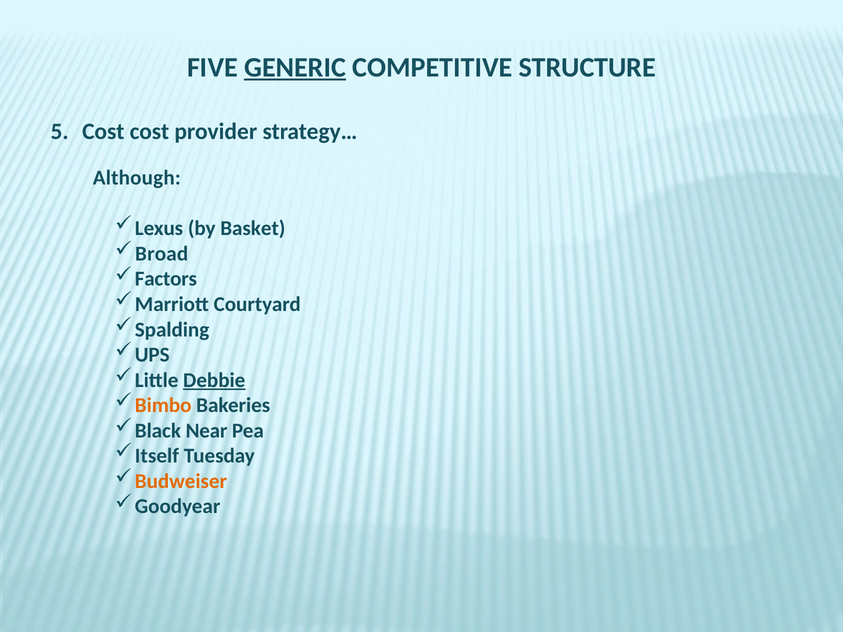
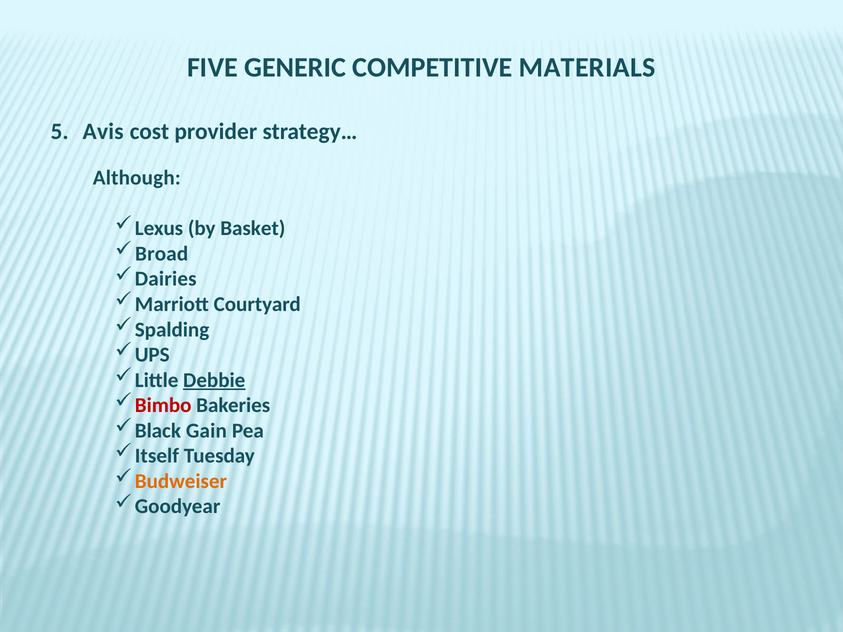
GENERIC underline: present -> none
STRUCTURE: STRUCTURE -> MATERIALS
Cost at (103, 132): Cost -> Avis
Factors: Factors -> Dairies
Bimbo colour: orange -> red
Near: Near -> Gain
